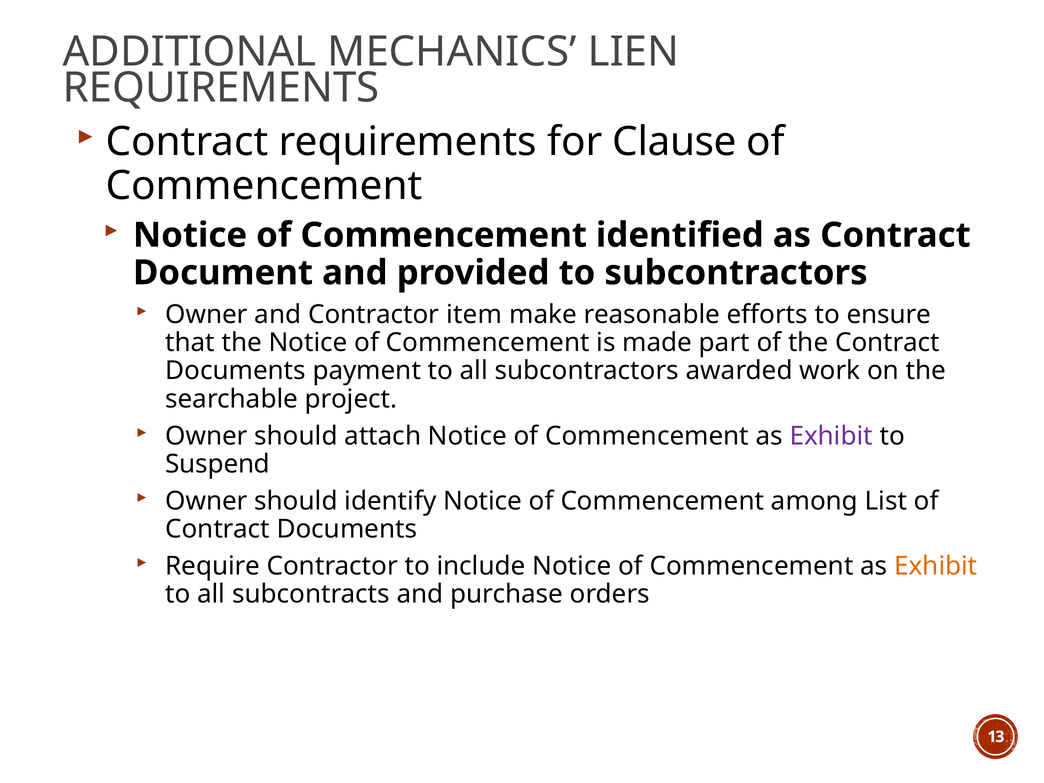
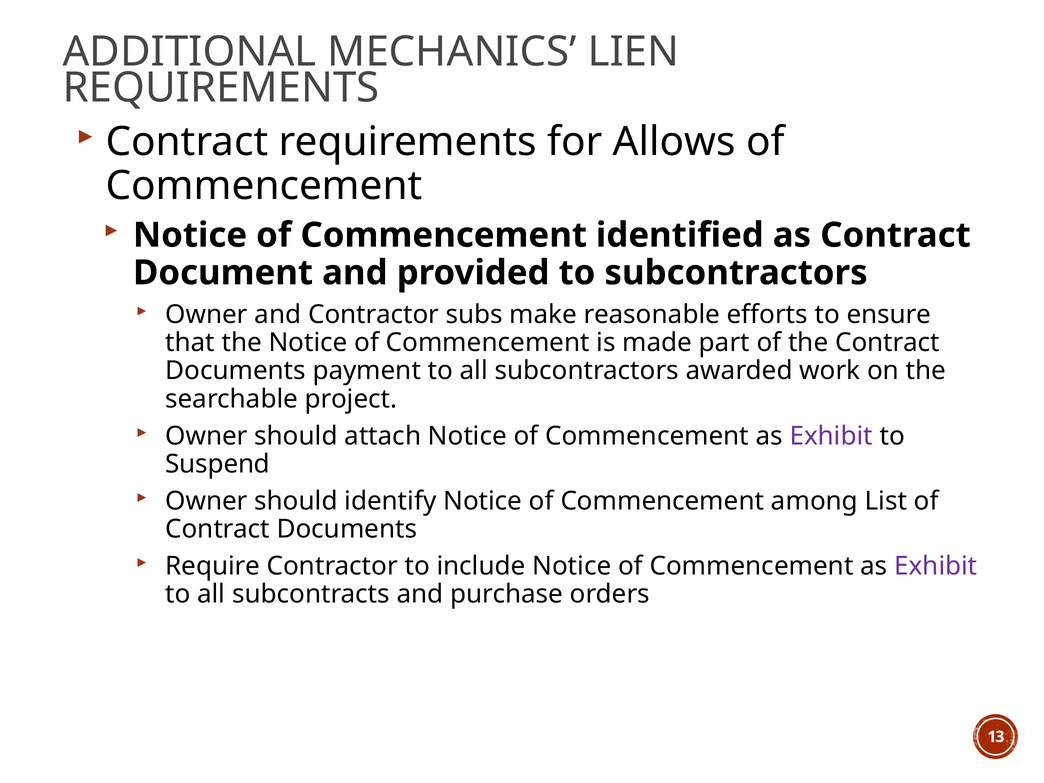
Clause: Clause -> Allows
item: item -> subs
Exhibit at (936, 566) colour: orange -> purple
